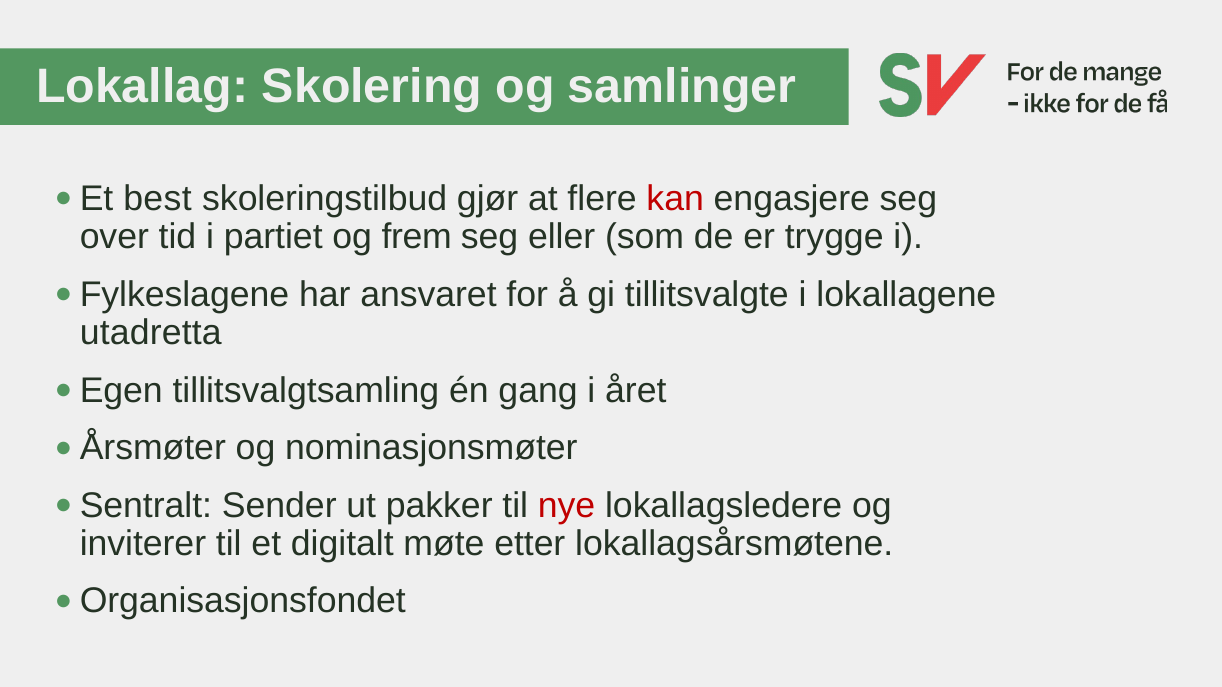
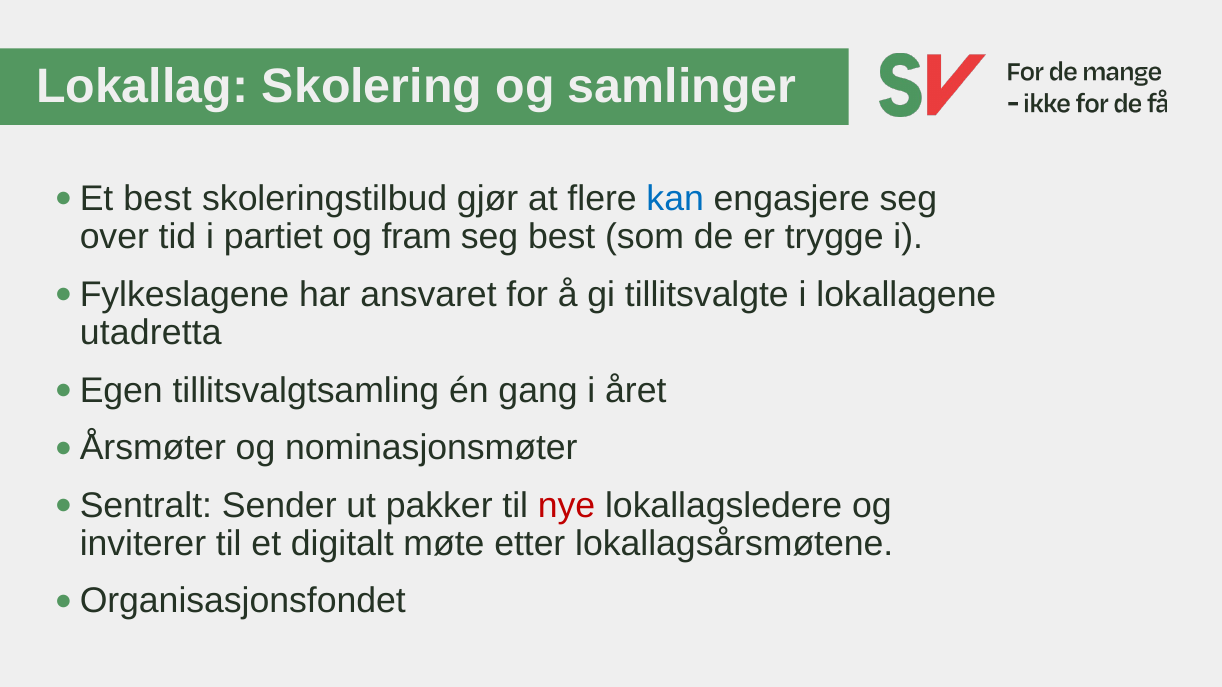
kan colour: red -> blue
frem: frem -> fram
seg eller: eller -> best
